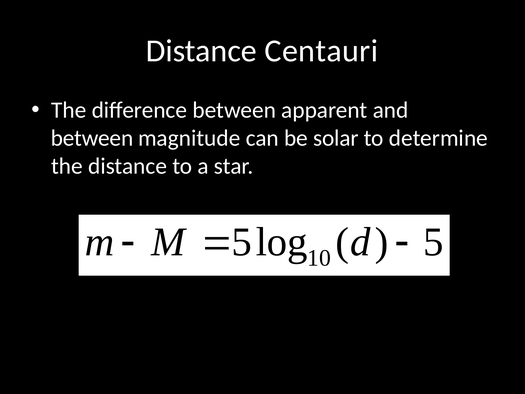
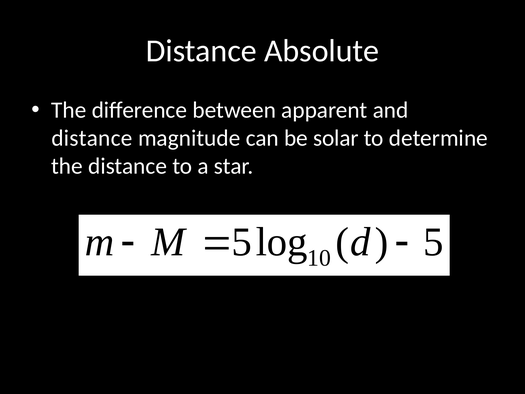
Centauri: Centauri -> Absolute
between at (92, 138): between -> distance
